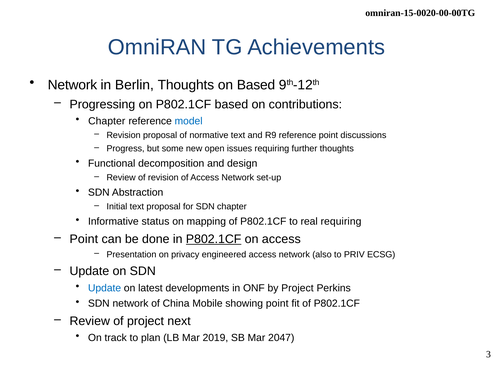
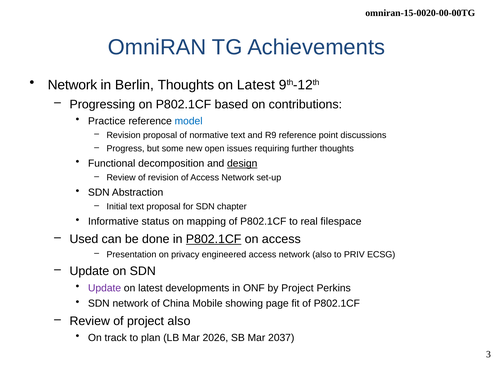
Based at (256, 85): Based -> Latest
Chapter at (107, 121): Chapter -> Practice
design underline: none -> present
real requiring: requiring -> filespace
Point at (84, 239): Point -> Used
Update at (105, 288) colour: blue -> purple
showing point: point -> page
project next: next -> also
2019: 2019 -> 2026
2047: 2047 -> 2037
